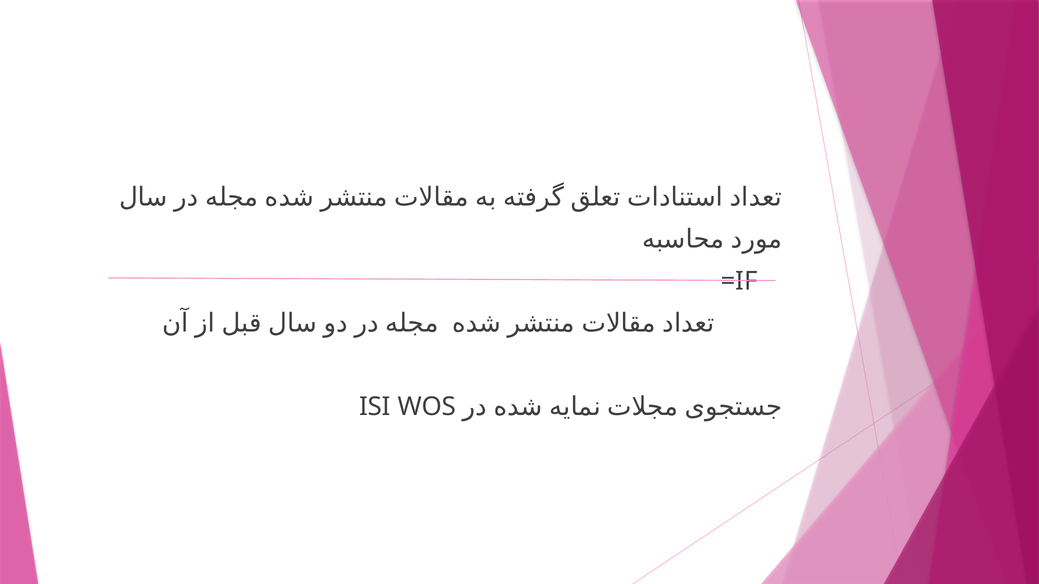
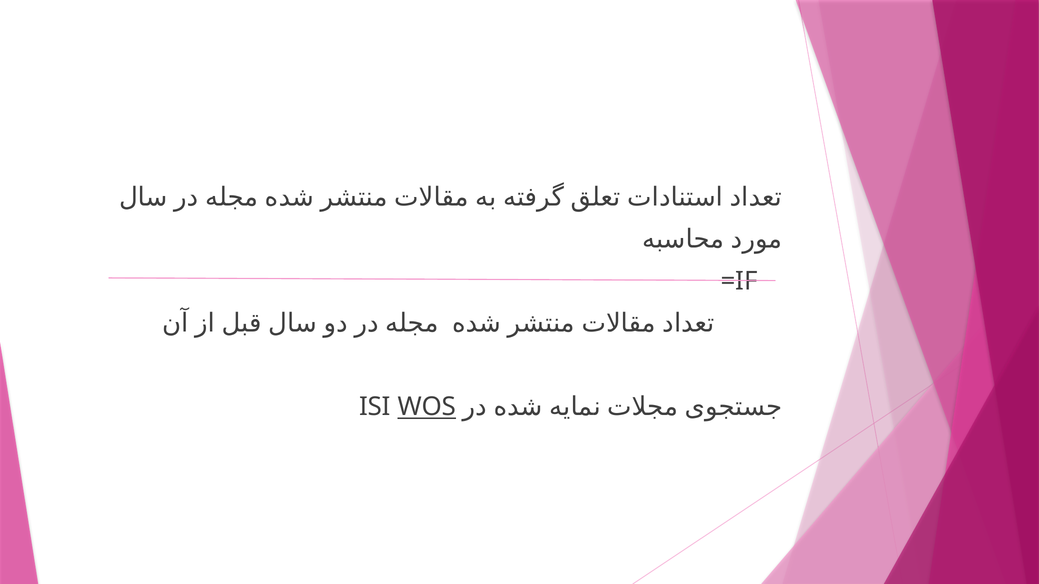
WOS underline: none -> present
